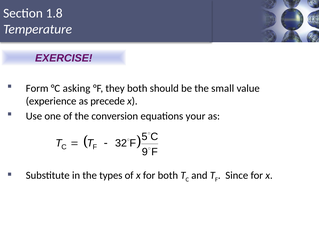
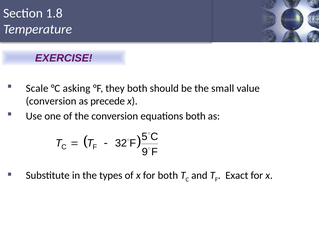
Form: Form -> Scale
experience at (51, 101): experience -> conversion
equations your: your -> both
Since: Since -> Exact
